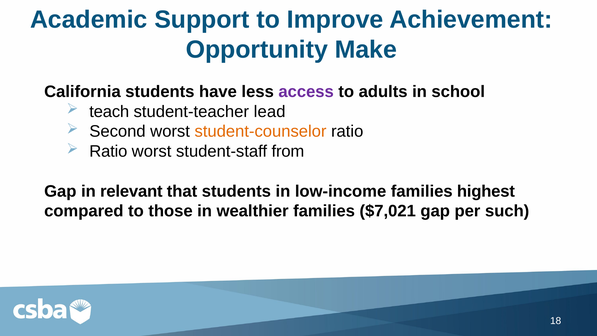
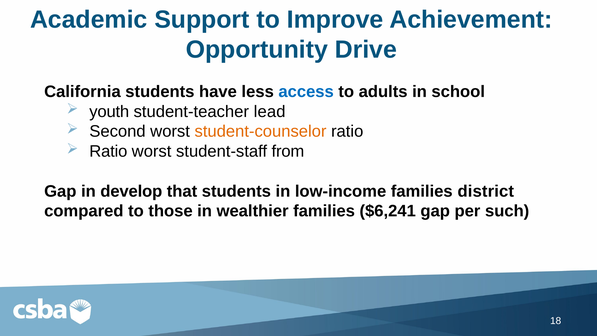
Make: Make -> Drive
access colour: purple -> blue
teach: teach -> youth
relevant: relevant -> develop
highest: highest -> district
$7,021: $7,021 -> $6,241
